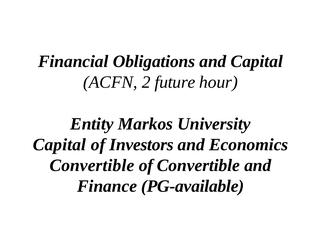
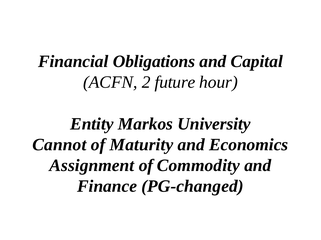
Capital at (59, 145): Capital -> Cannot
Investors: Investors -> Maturity
Convertible at (92, 166): Convertible -> Assignment
of Convertible: Convertible -> Commodity
PG-available: PG-available -> PG-changed
